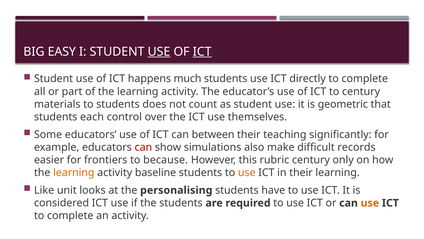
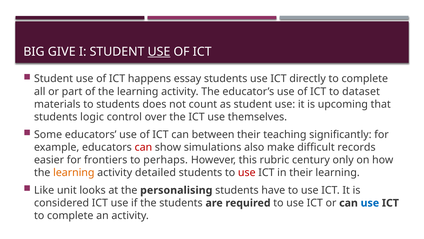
EASY: EASY -> GIVE
ICT at (202, 52) underline: present -> none
much: much -> essay
to century: century -> dataset
geometric: geometric -> upcoming
each: each -> logic
because: because -> perhaps
baseline: baseline -> detailed
use at (247, 172) colour: orange -> red
use at (370, 203) colour: orange -> blue
